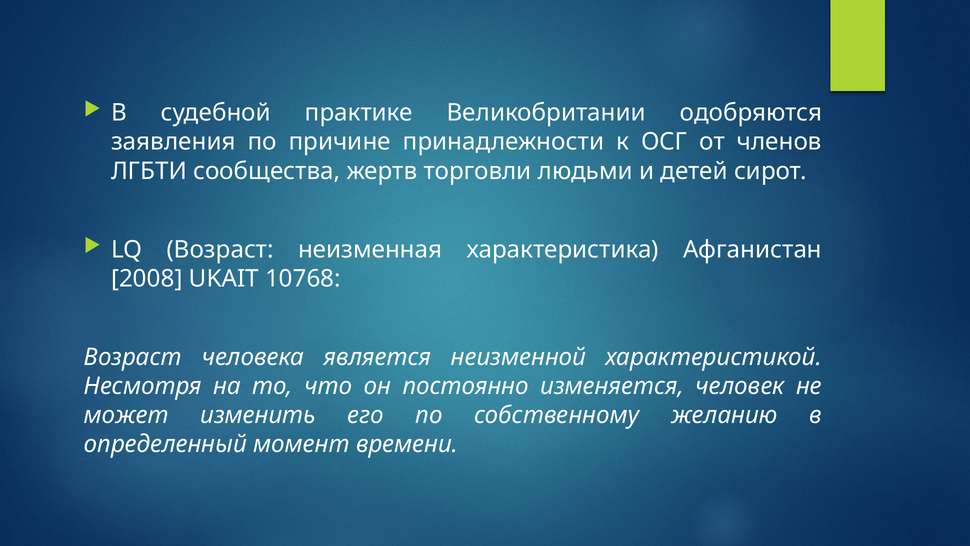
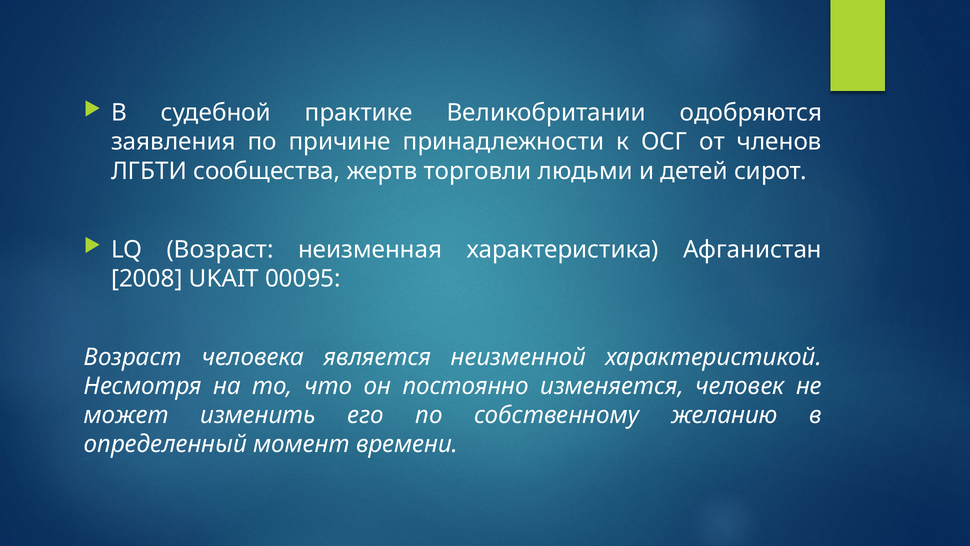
10768: 10768 -> 00095
